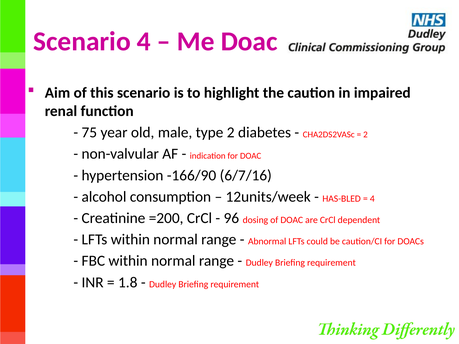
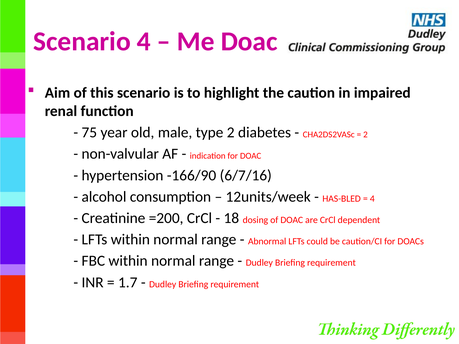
96: 96 -> 18
1.8: 1.8 -> 1.7
